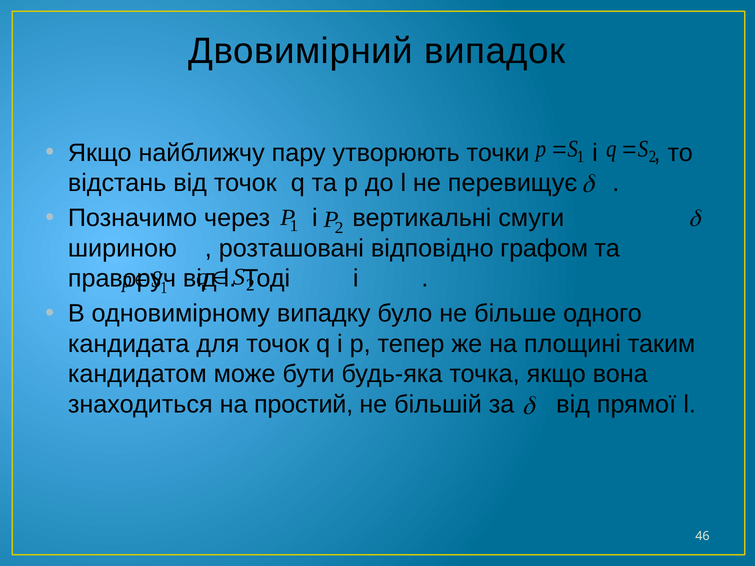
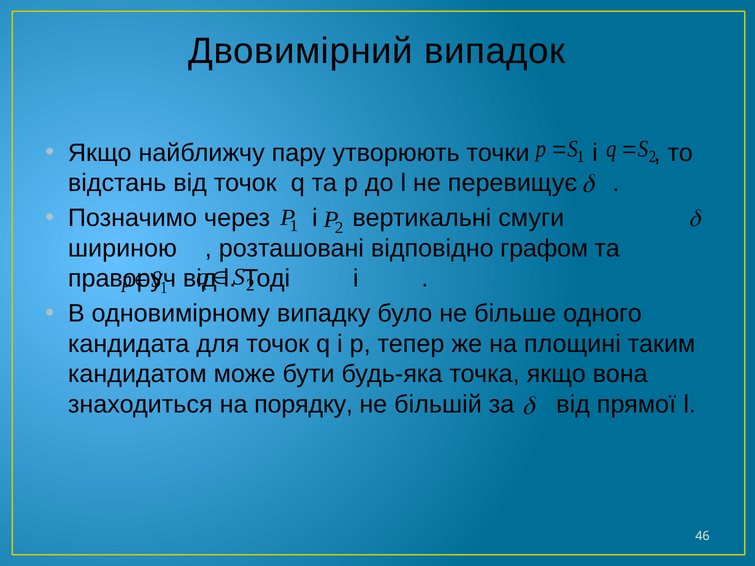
простий: простий -> порядку
